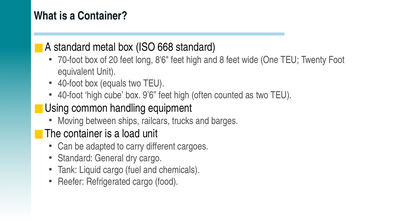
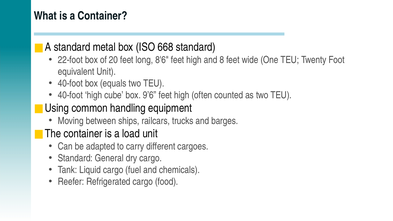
70-foot: 70-foot -> 22-foot
